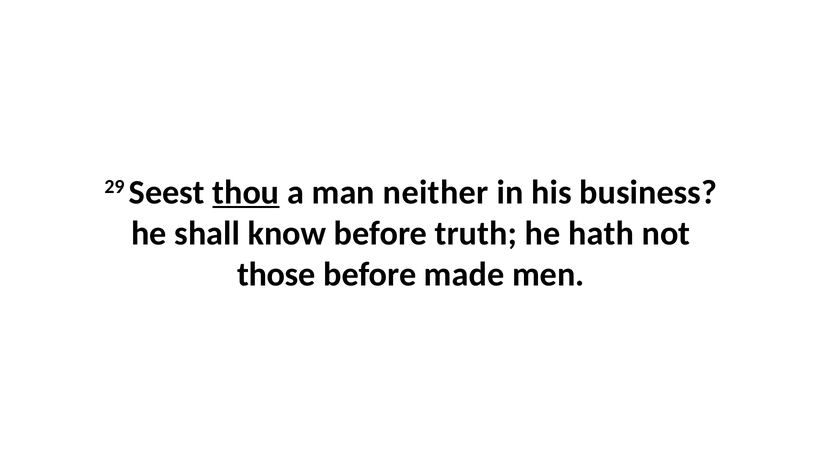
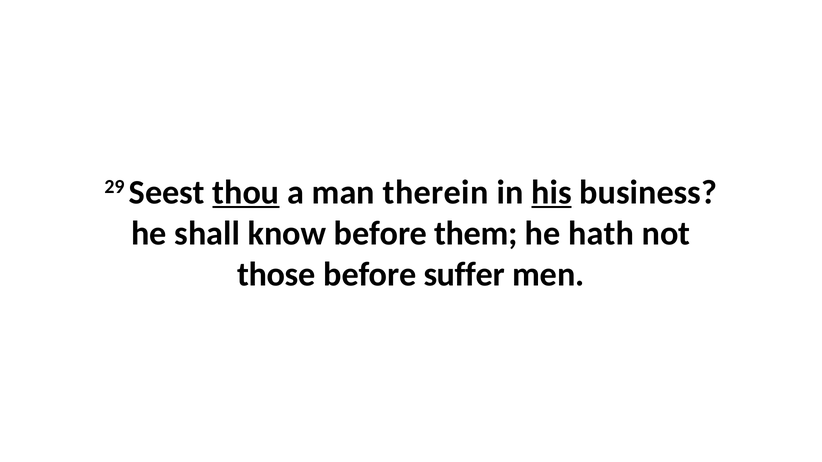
neither: neither -> therein
his underline: none -> present
truth: truth -> them
made: made -> suffer
